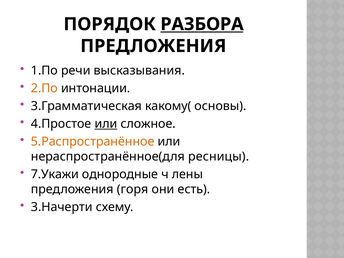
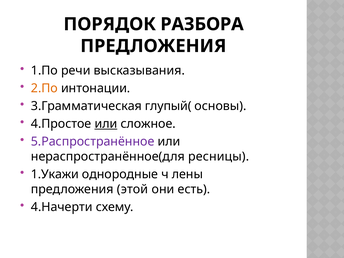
РАЗБОРА underline: present -> none
какому(: какому( -> глупый(
5.Распространённое colour: orange -> purple
7.Укажи: 7.Укажи -> 1.Укажи
горя: горя -> этой
3.Начерти: 3.Начерти -> 4.Начерти
